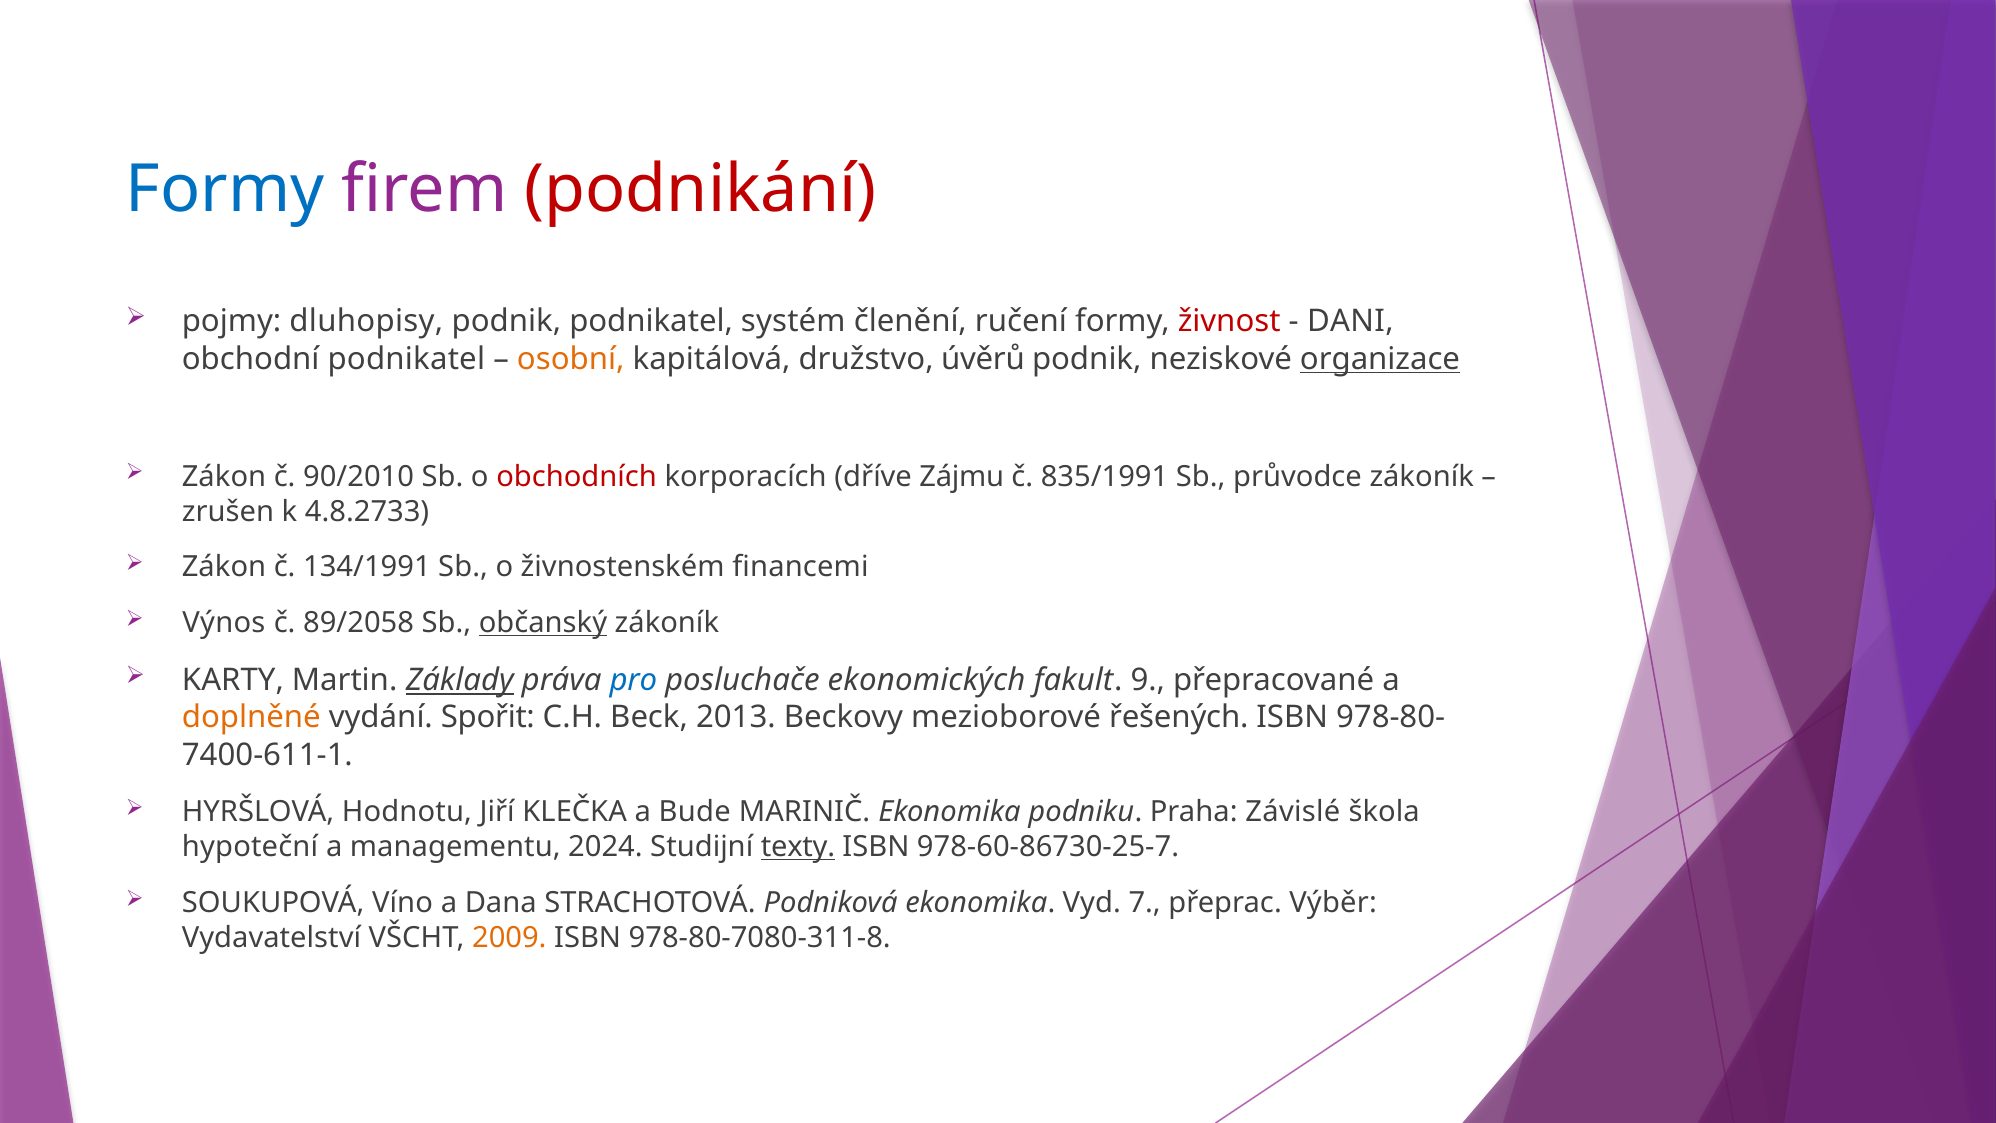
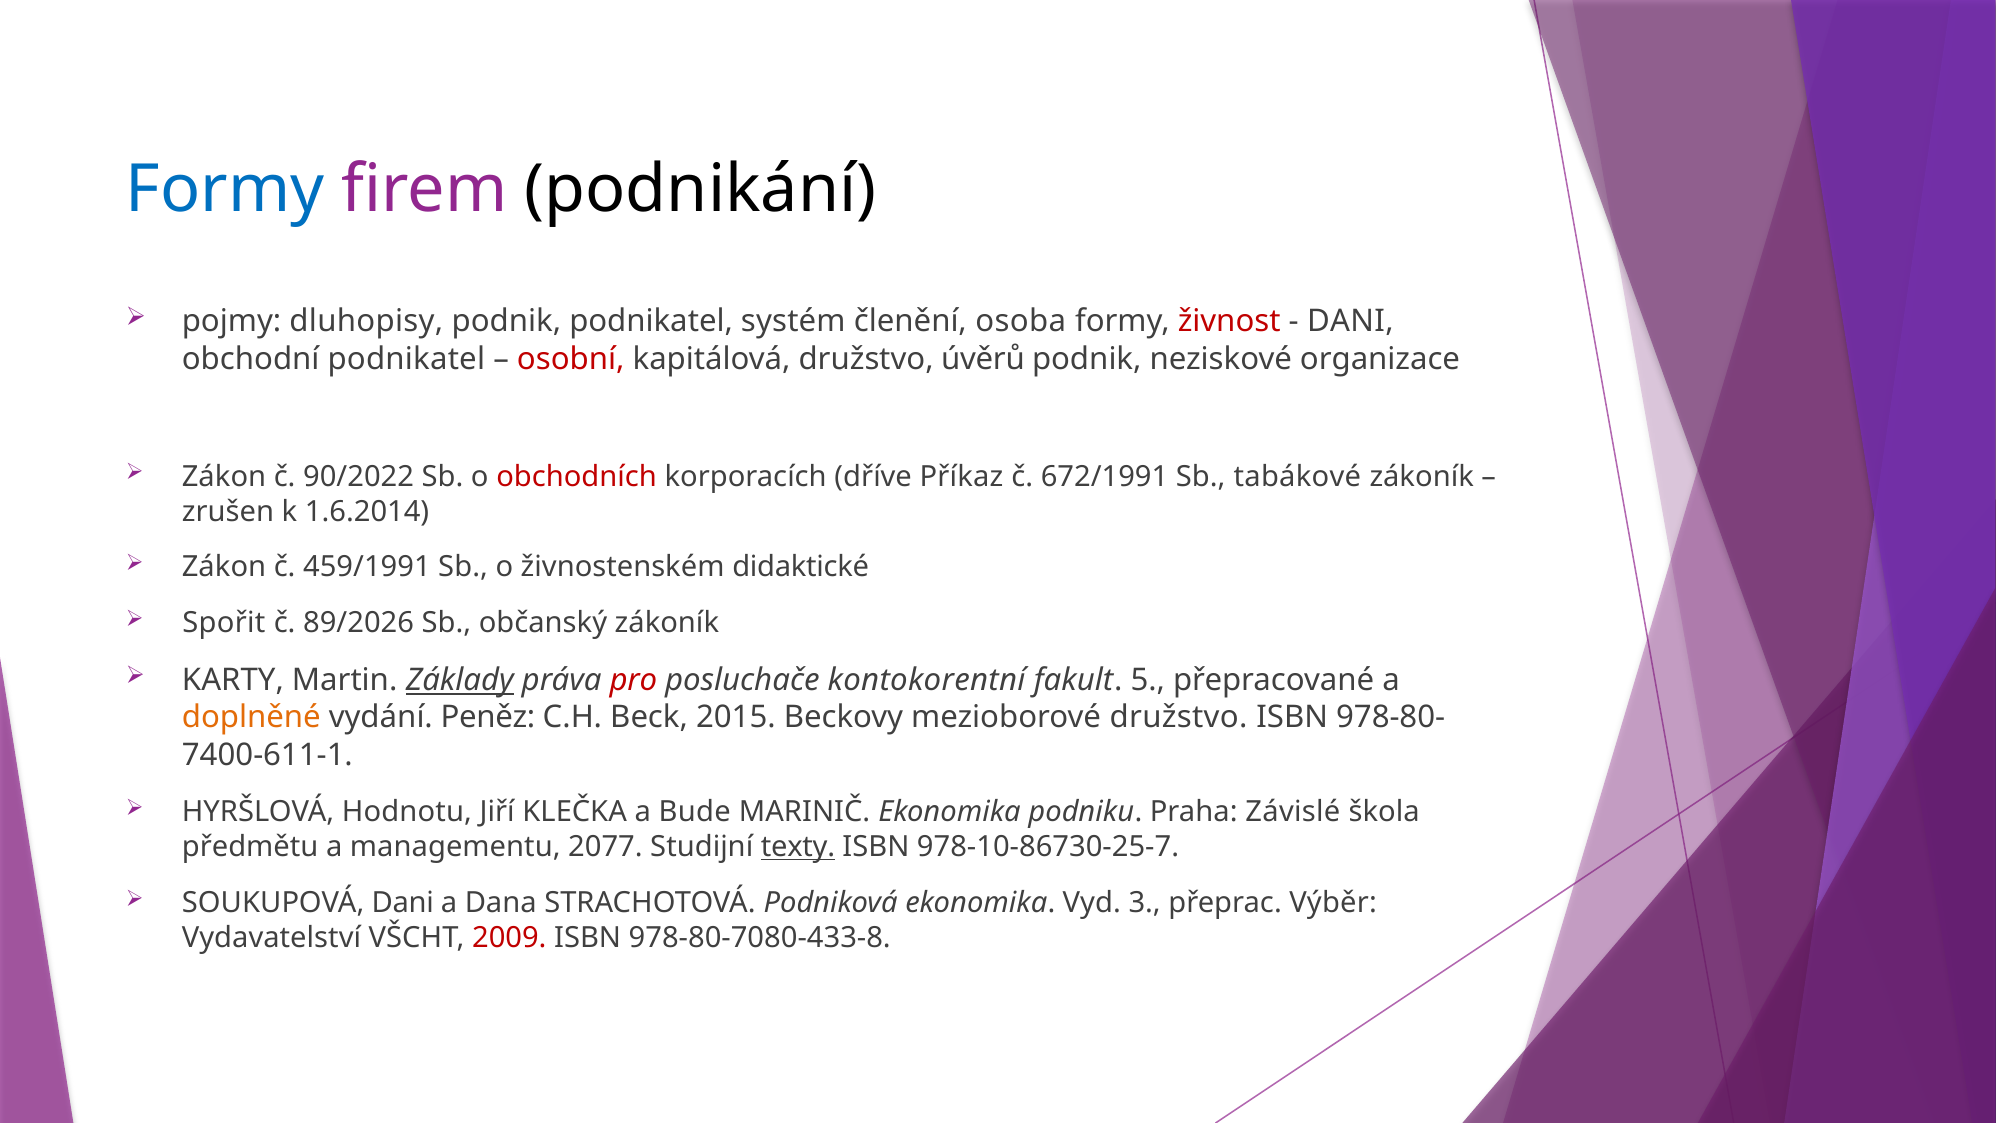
podnikání colour: red -> black
ručení: ručení -> osoba
osobní colour: orange -> red
organizace underline: present -> none
90/2010: 90/2010 -> 90/2022
Zájmu: Zájmu -> Příkaz
835/1991: 835/1991 -> 672/1991
průvodce: průvodce -> tabákové
4.8.2733: 4.8.2733 -> 1.6.2014
134/1991: 134/1991 -> 459/1991
financemi: financemi -> didaktické
Výnos: Výnos -> Spořit
89/2058: 89/2058 -> 89/2026
občanský underline: present -> none
pro colour: blue -> red
ekonomických: ekonomických -> kontokorentní
9: 9 -> 5
Spořit: Spořit -> Peněz
2013: 2013 -> 2015
mezioborové řešených: řešených -> družstvo
hypoteční: hypoteční -> předmětu
2024: 2024 -> 2077
978-60-86730-25-7: 978-60-86730-25-7 -> 978-10-86730-25-7
SOUKUPOVÁ Víno: Víno -> Dani
7: 7 -> 3
2009 colour: orange -> red
978-80-7080-311-8: 978-80-7080-311-8 -> 978-80-7080-433-8
